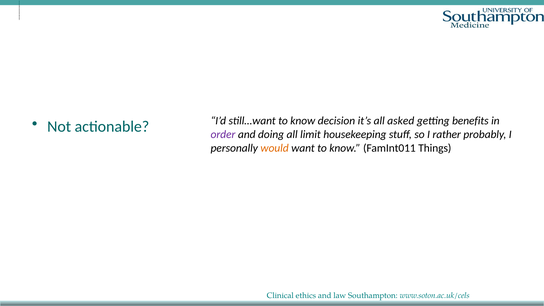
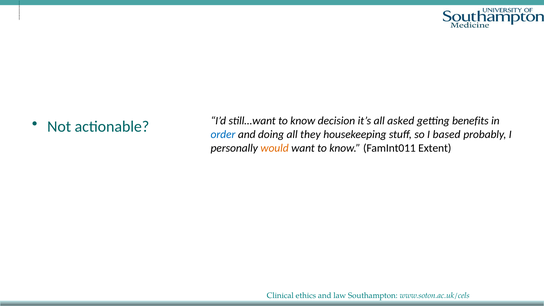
order colour: purple -> blue
limit: limit -> they
rather: rather -> based
Things: Things -> Extent
